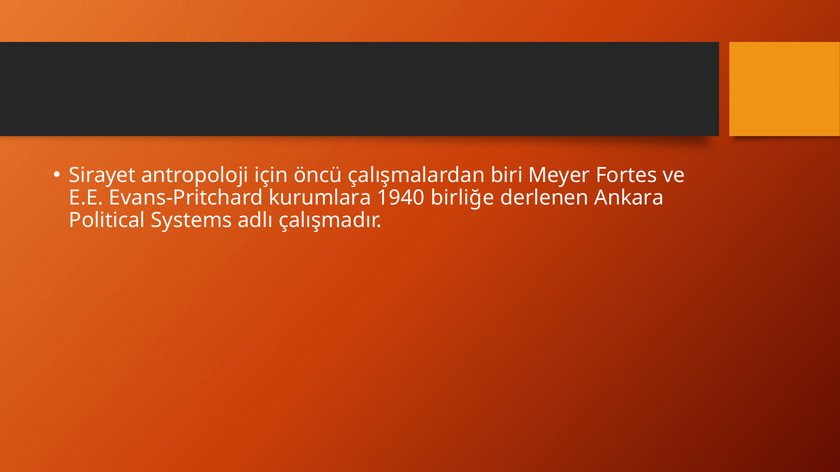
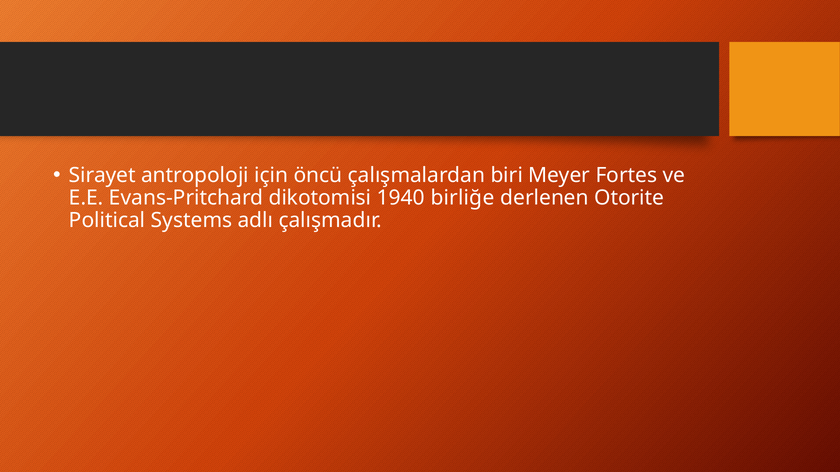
kurumlara: kurumlara -> dikotomisi
Ankara: Ankara -> Otorite
